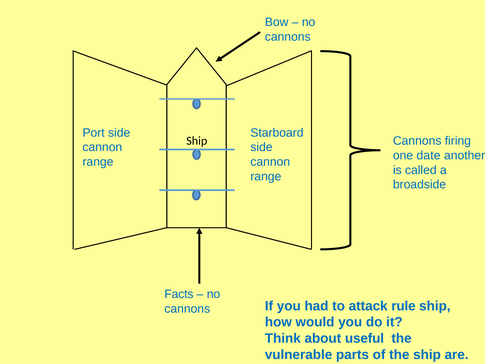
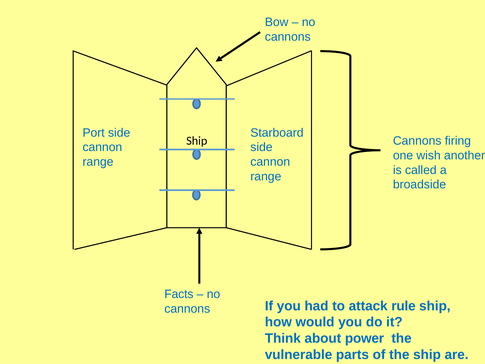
date: date -> wish
useful: useful -> power
